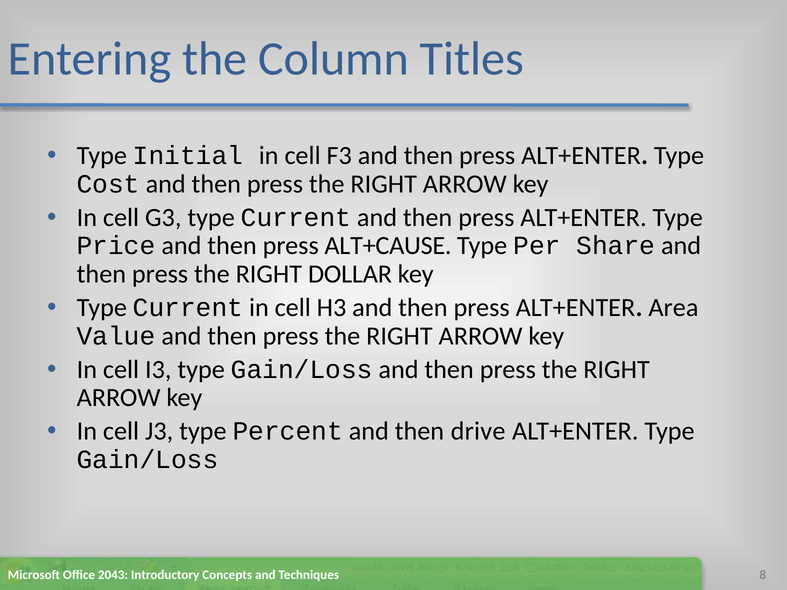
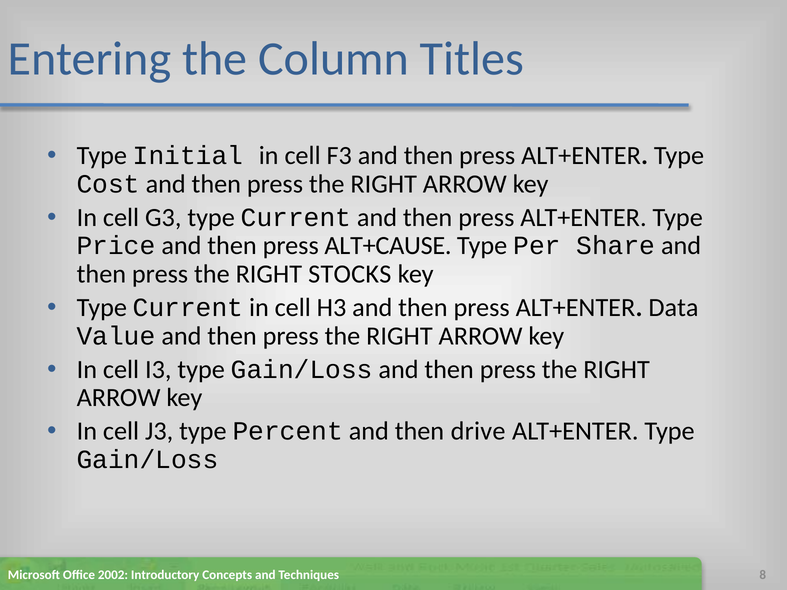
DOLLAR: DOLLAR -> STOCKS
Area: Area -> Data
2043: 2043 -> 2002
